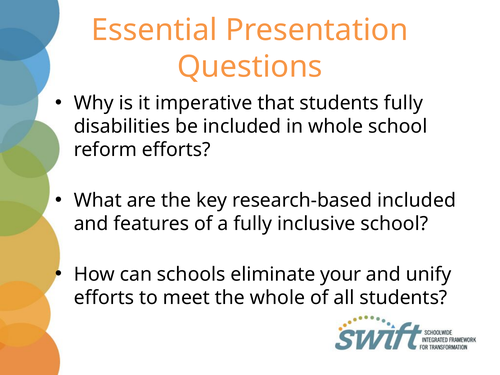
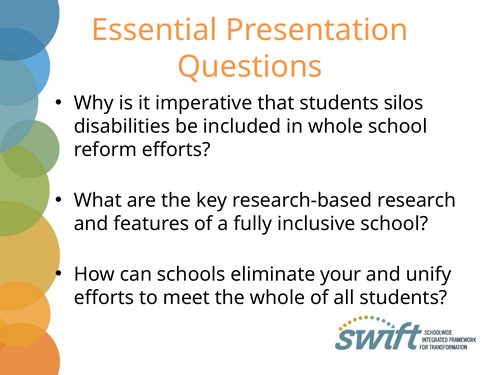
students fully: fully -> silos
research-based included: included -> research
